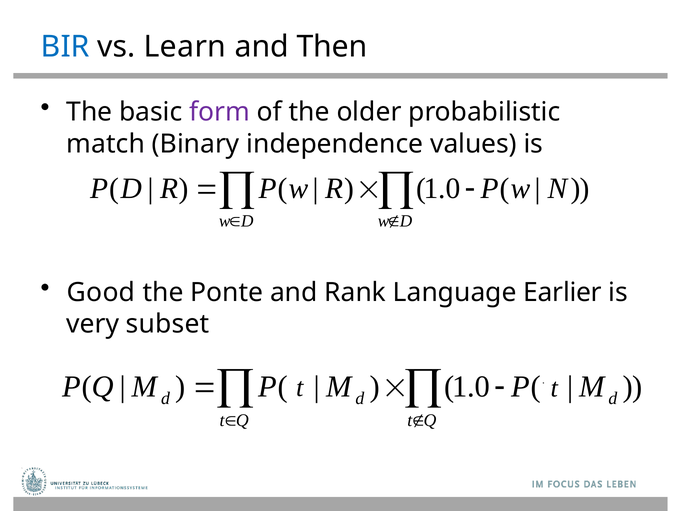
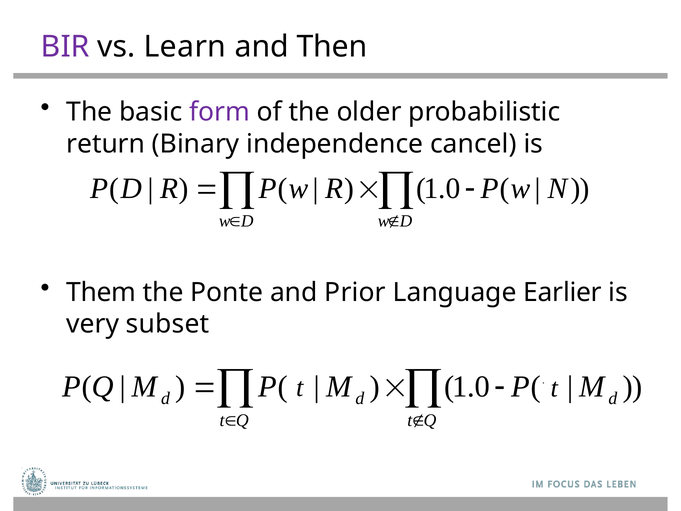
BIR colour: blue -> purple
match: match -> return
values: values -> cancel
Good: Good -> Them
Rank: Rank -> Prior
